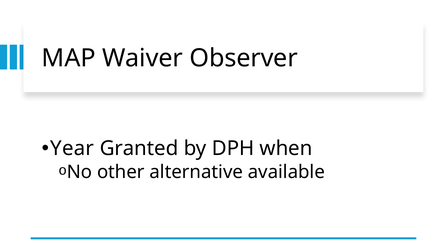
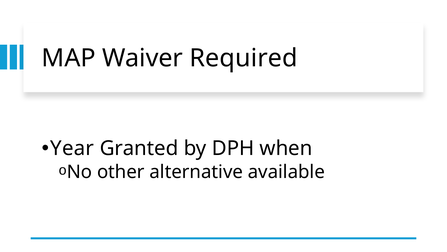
Observer: Observer -> Required
